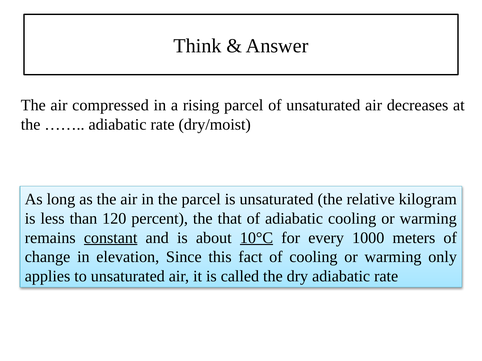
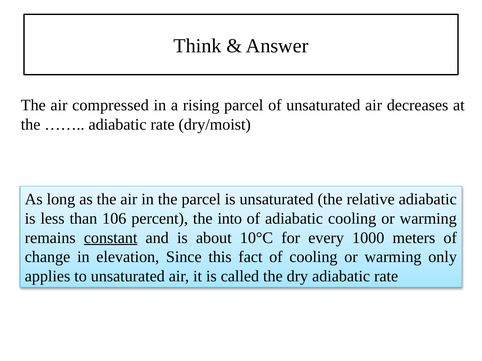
relative kilogram: kilogram -> adiabatic
120: 120 -> 106
that: that -> into
10°C underline: present -> none
